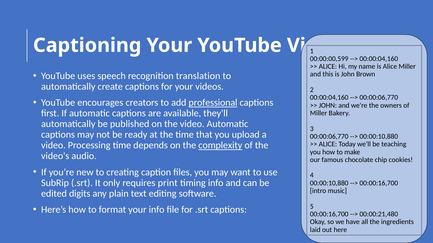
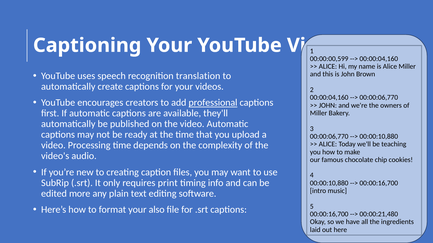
complexity underline: present -> none
digits: digits -> more
your info: info -> also
